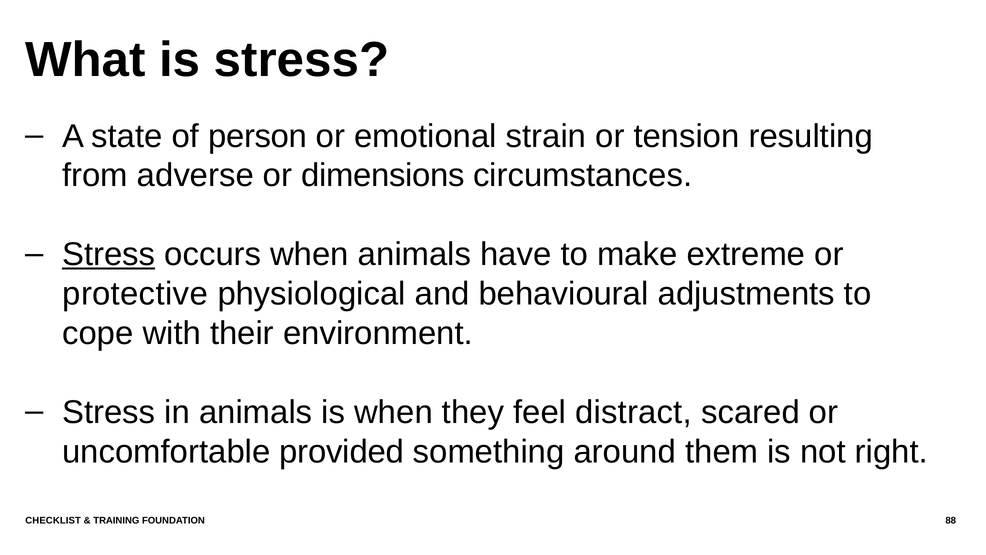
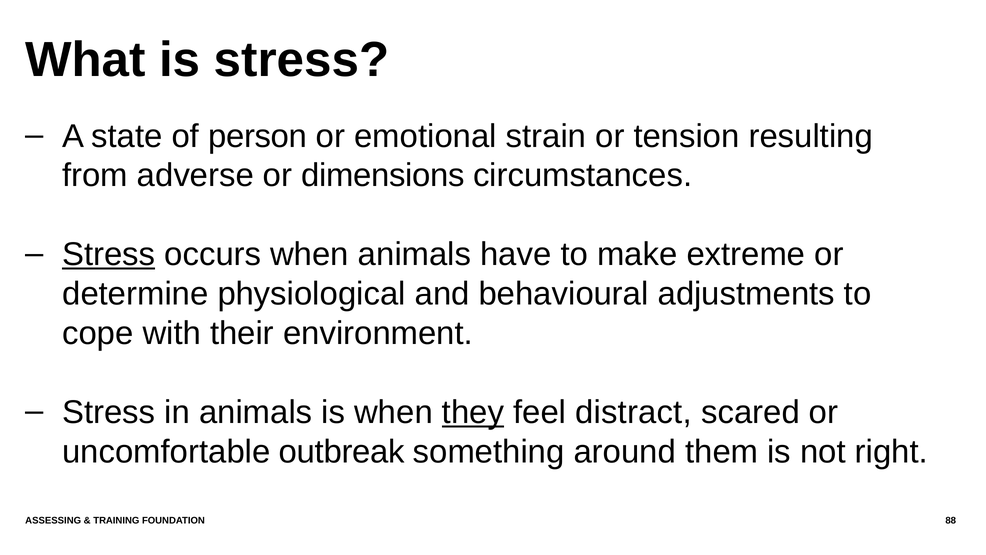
protective: protective -> determine
they underline: none -> present
provided: provided -> outbreak
CHECKLIST: CHECKLIST -> ASSESSING
